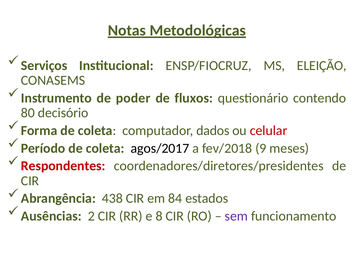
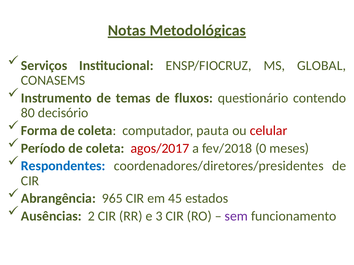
ELEIÇÃO: ELEIÇÃO -> GLOBAL
poder: poder -> temas
dados: dados -> pauta
agos/2017 colour: black -> red
9: 9 -> 0
Respondentes colour: red -> blue
438: 438 -> 965
84: 84 -> 45
8: 8 -> 3
